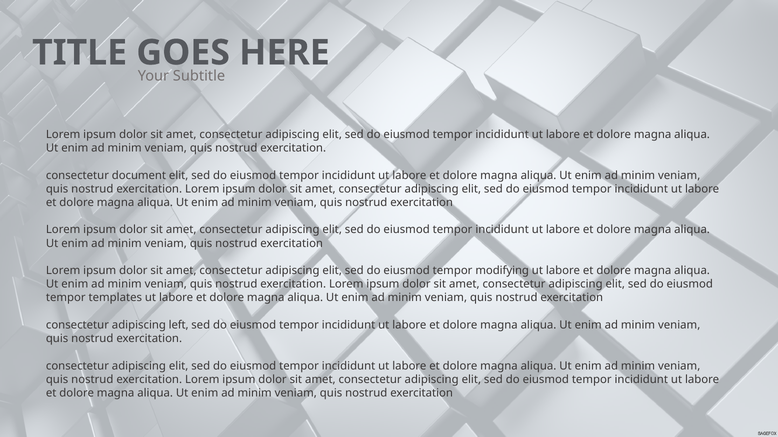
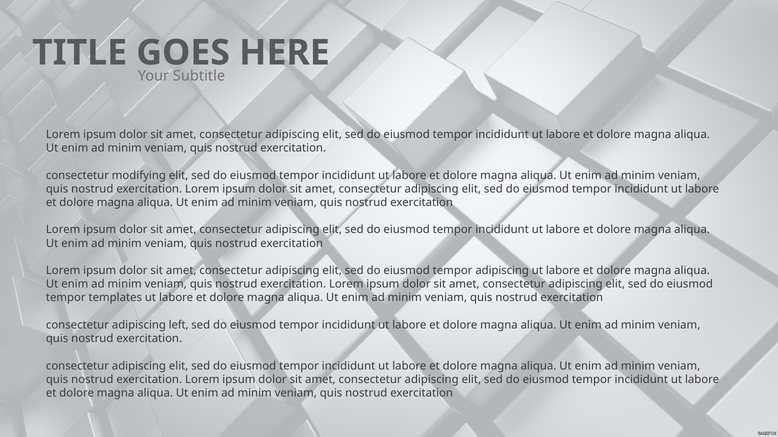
document: document -> modifying
tempor modifying: modifying -> adipiscing
